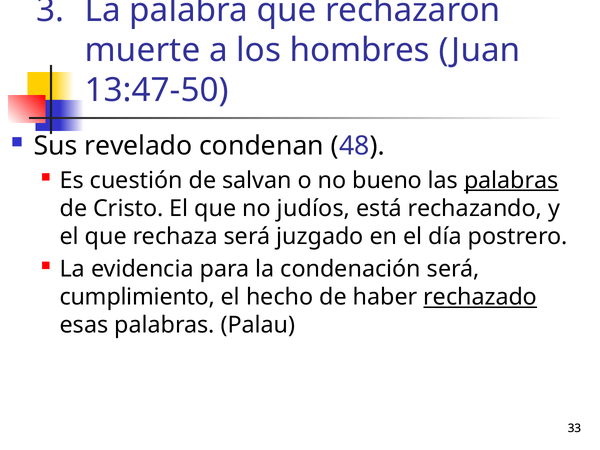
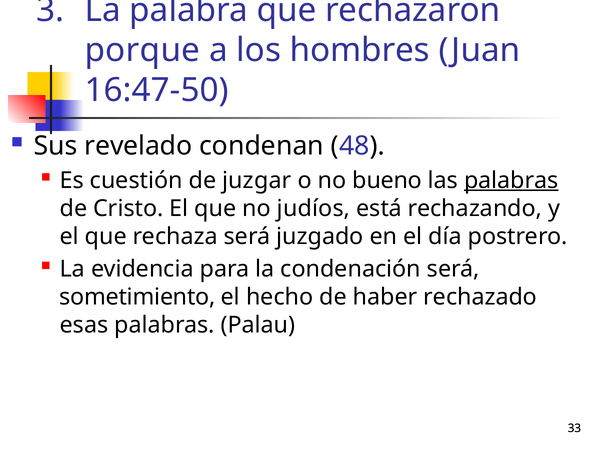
muerte: muerte -> porque
13:47-50: 13:47-50 -> 16:47-50
salvan: salvan -> juzgar
cumplimiento: cumplimiento -> sometimiento
rechazado underline: present -> none
